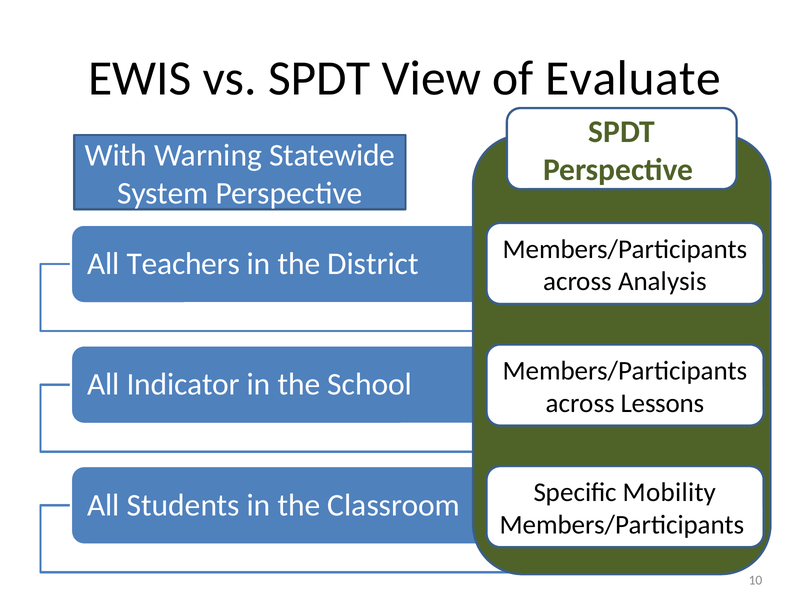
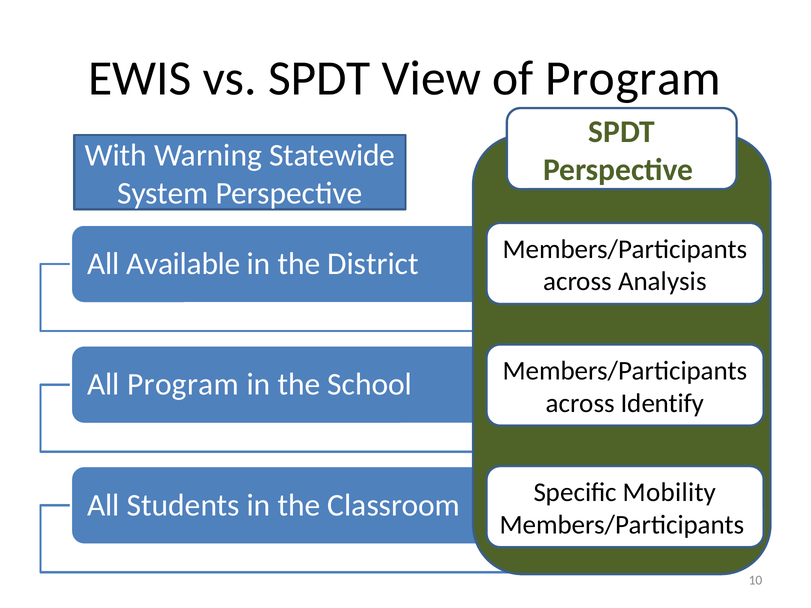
of Evaluate: Evaluate -> Program
Teachers: Teachers -> Available
Indicator at (183, 385): Indicator -> Program
Lessons: Lessons -> Identify
